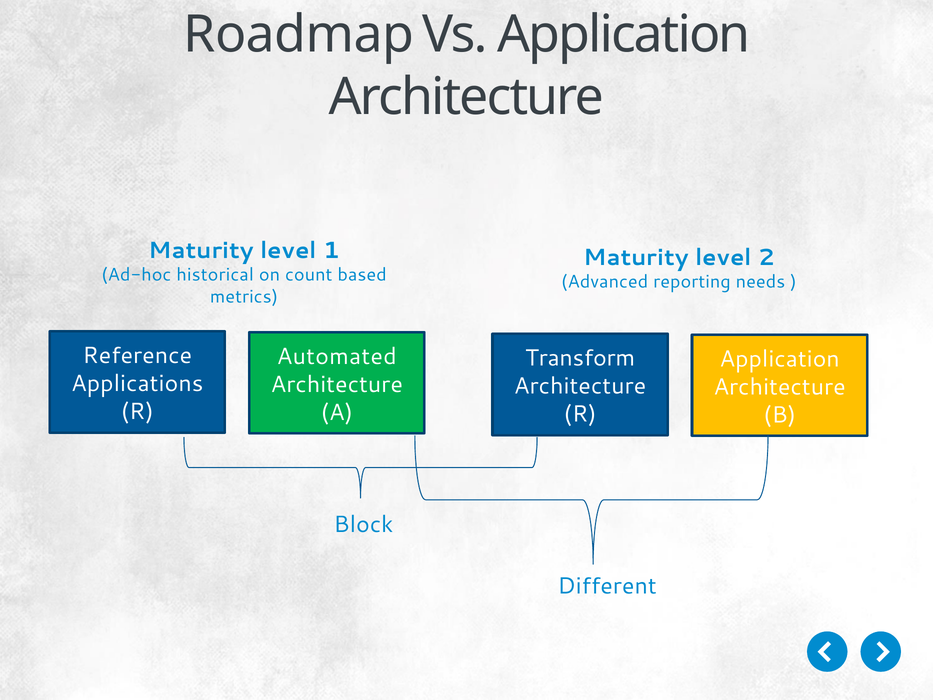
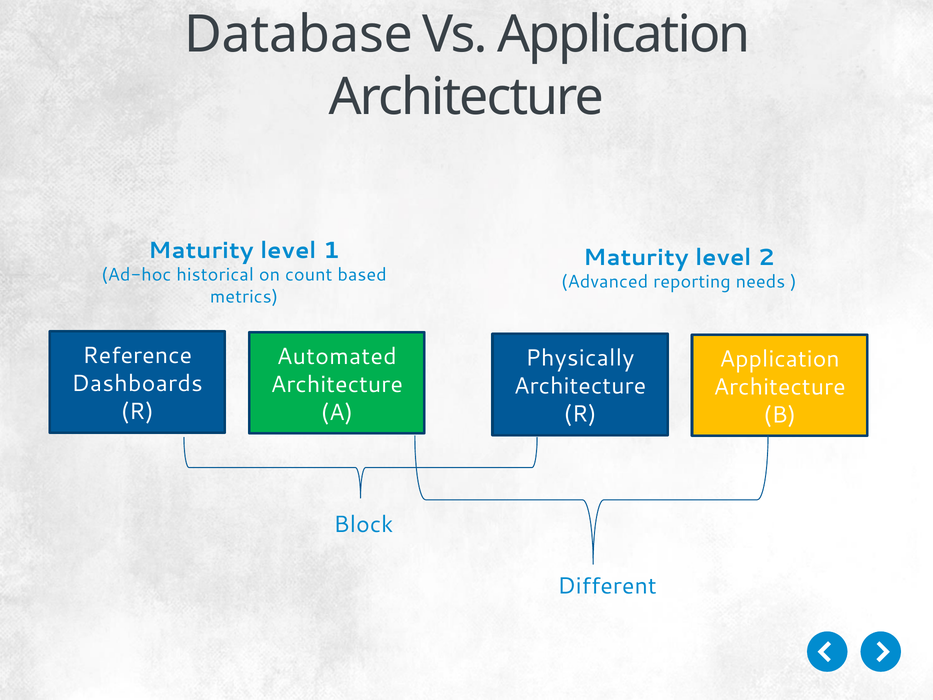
Roadmap: Roadmap -> Database
Transform: Transform -> Physically
Applications: Applications -> Dashboards
